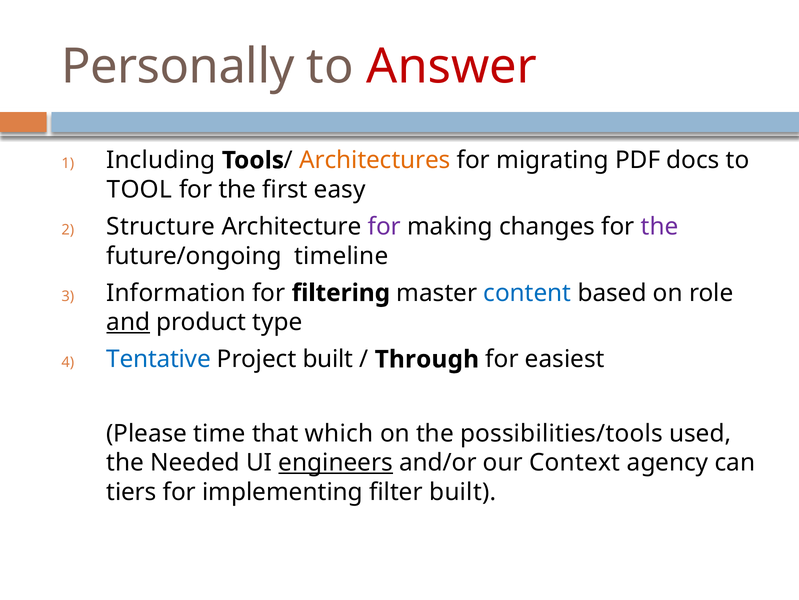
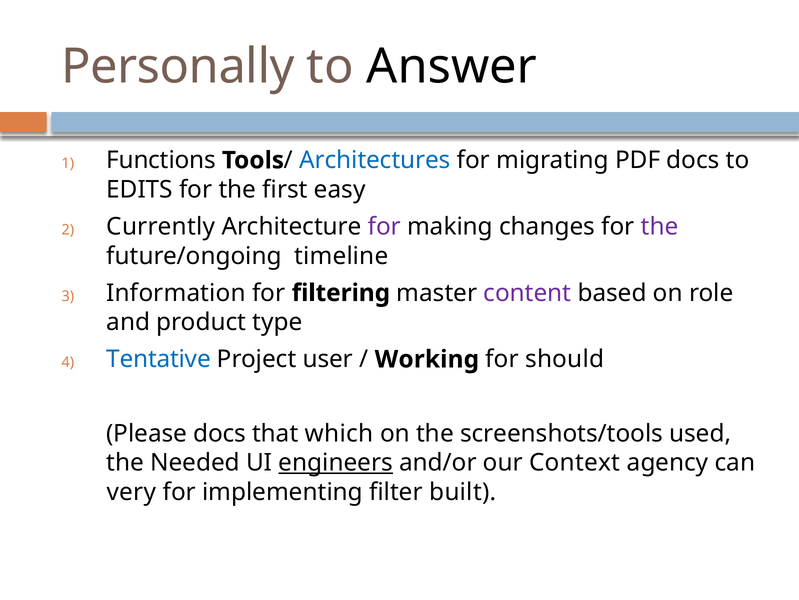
Answer colour: red -> black
Including: Including -> Functions
Architectures colour: orange -> blue
TOOL: TOOL -> EDITS
Structure: Structure -> Currently
content colour: blue -> purple
and underline: present -> none
Project built: built -> user
Through: Through -> Working
easiest: easiest -> should
Please time: time -> docs
possibilities/tools: possibilities/tools -> screenshots/tools
tiers: tiers -> very
